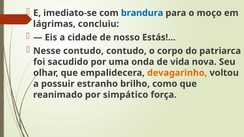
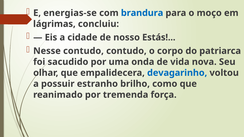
imediato-se: imediato-se -> energias-se
devagarinho colour: orange -> blue
simpático: simpático -> tremenda
